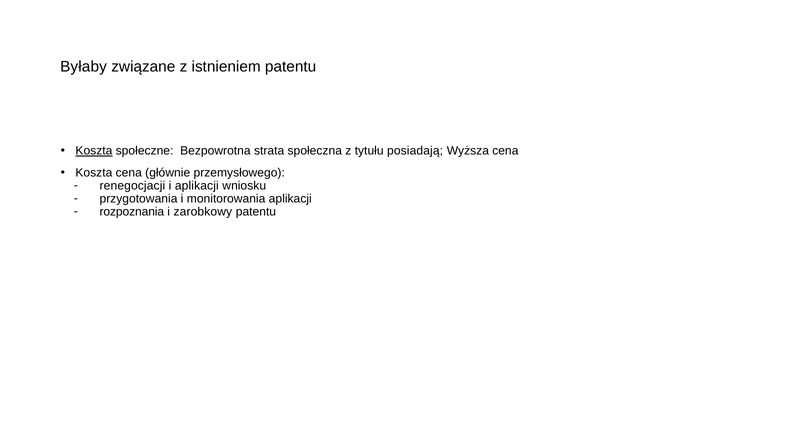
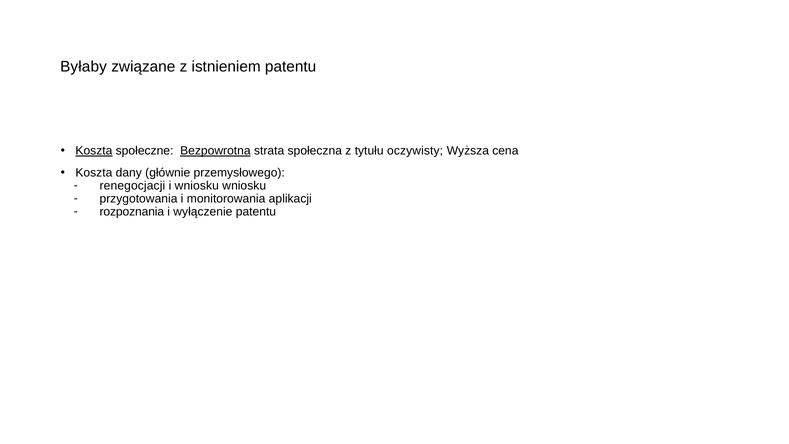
Bezpowrotna underline: none -> present
posiadają: posiadają -> oczywisty
Koszta cena: cena -> dany
i aplikacji: aplikacji -> wniosku
zarobkowy: zarobkowy -> wyłączenie
